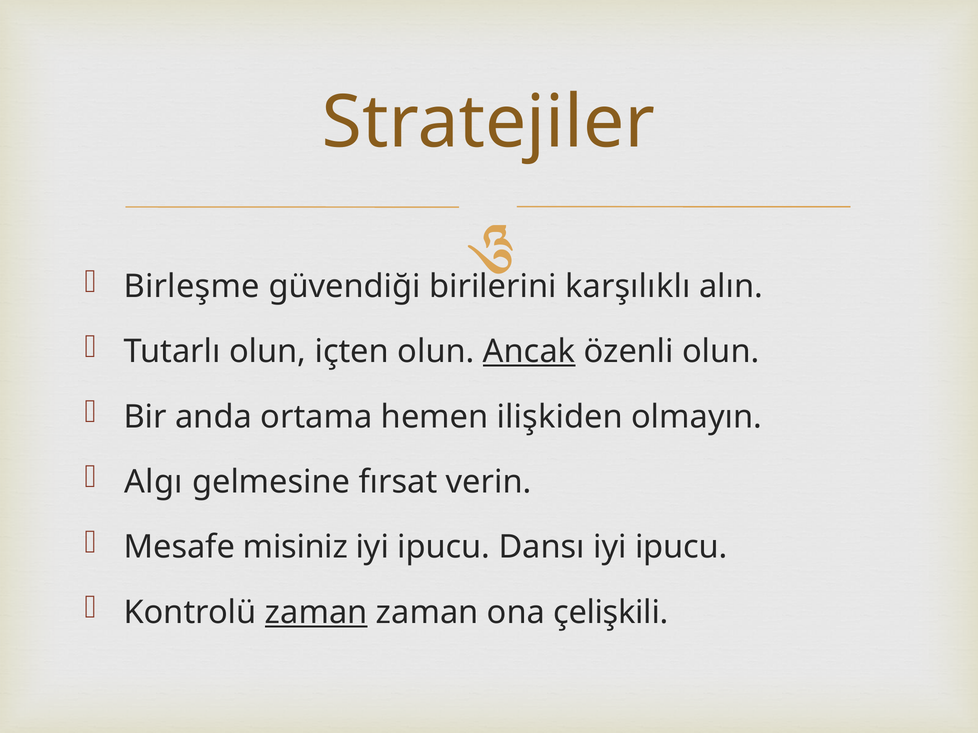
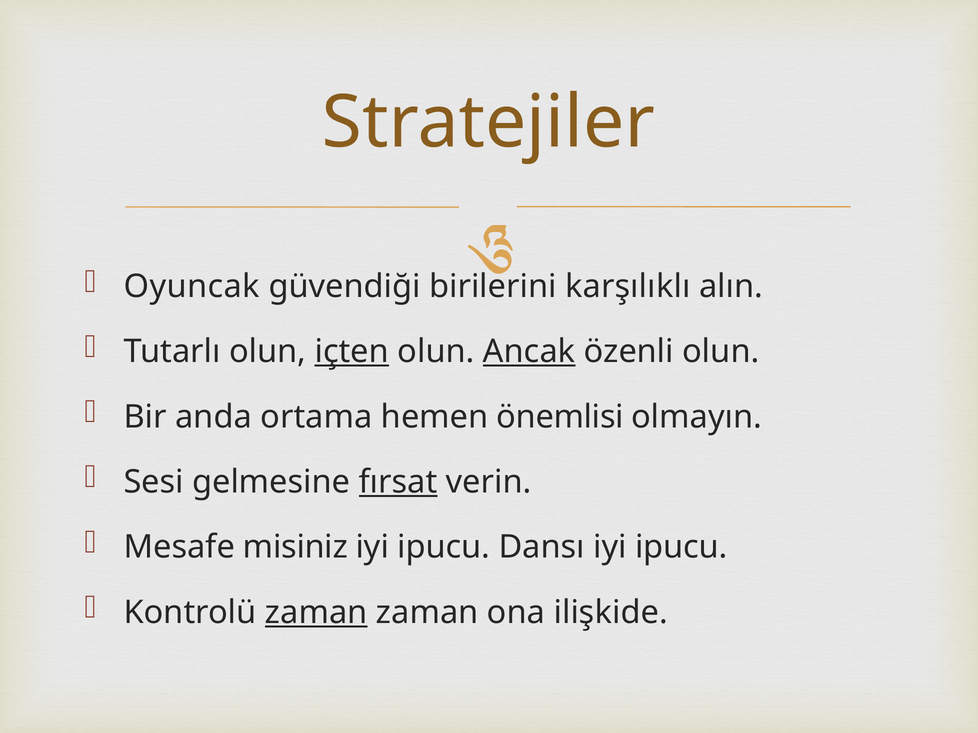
Birleşme: Birleşme -> Oyuncak
içten underline: none -> present
ilişkiden: ilişkiden -> önemlisi
Algı: Algı -> Sesi
fırsat underline: none -> present
çelişkili: çelişkili -> ilişkide
